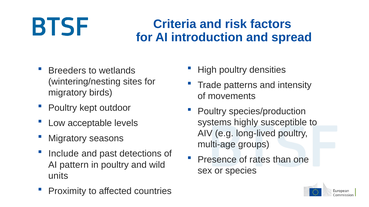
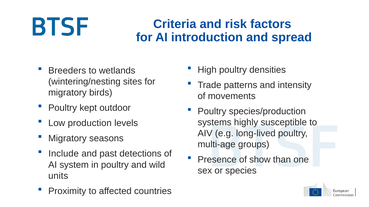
acceptable: acceptable -> production
rates: rates -> show
pattern: pattern -> system
